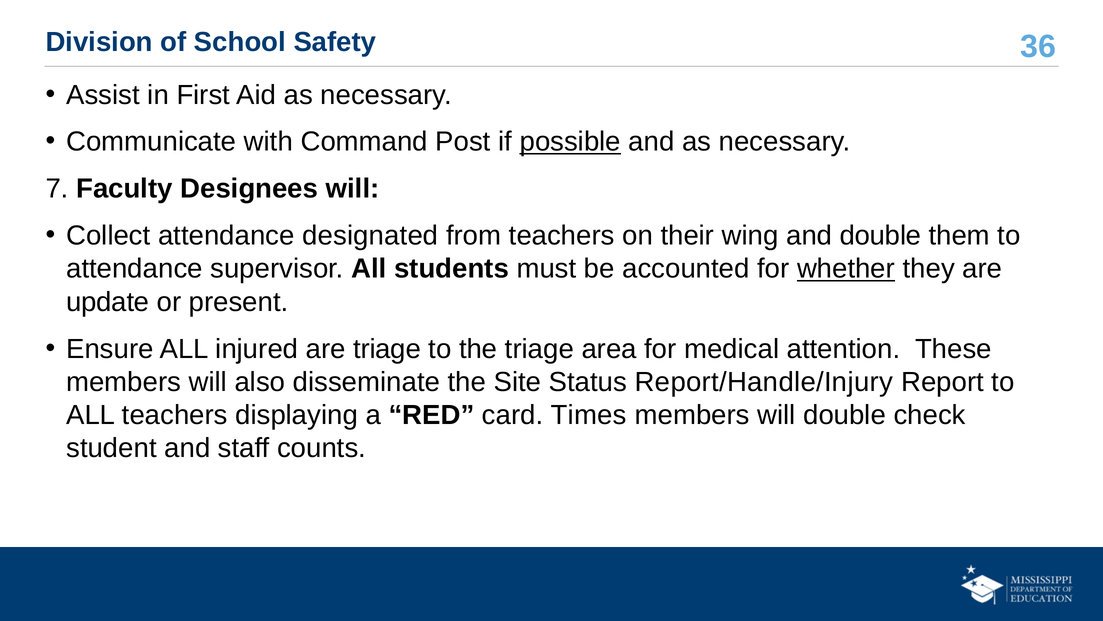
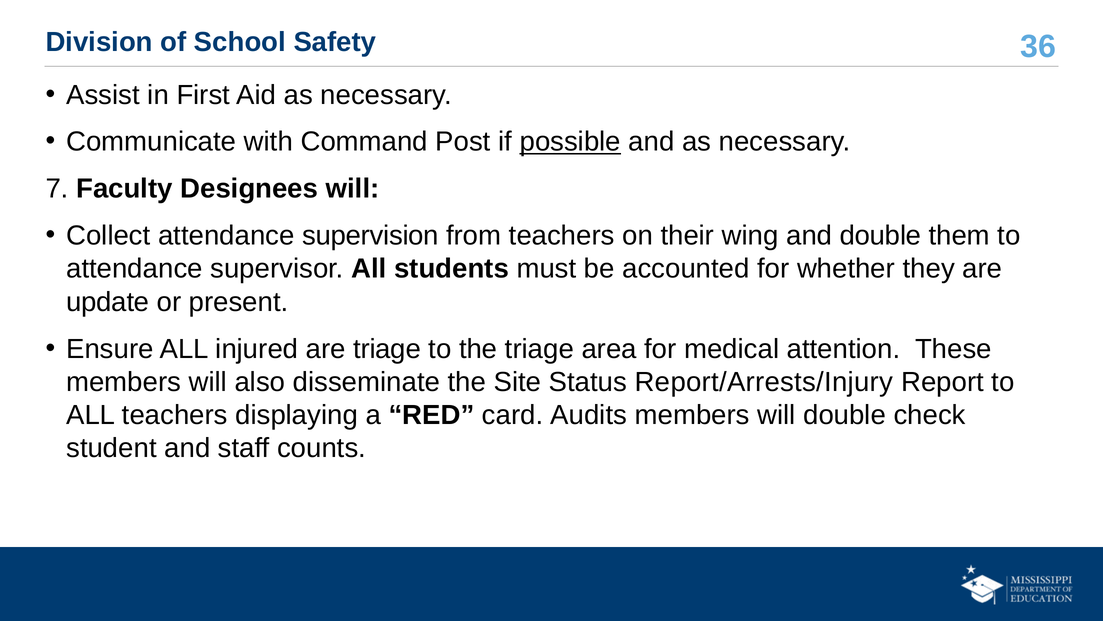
designated: designated -> supervision
whether underline: present -> none
Report/Handle/Injury: Report/Handle/Injury -> Report/Arrests/Injury
Times: Times -> Audits
